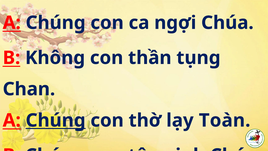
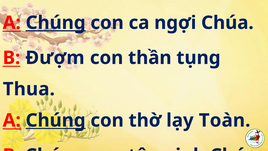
Chúng at (56, 23) underline: none -> present
Không: Không -> Đượm
Chan: Chan -> Thua
